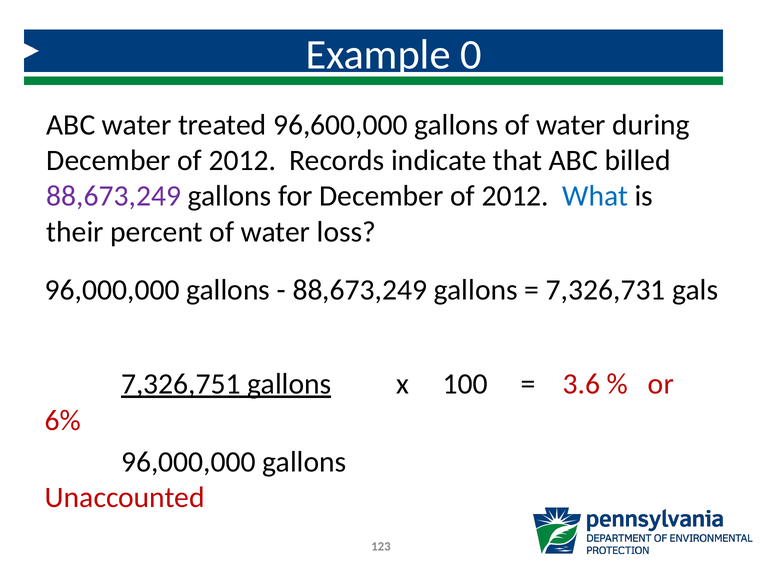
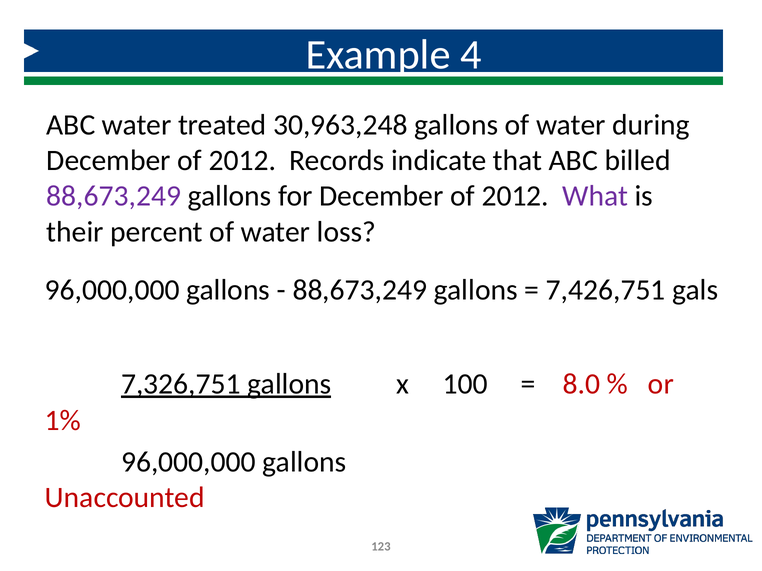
0: 0 -> 4
96,600,000: 96,600,000 -> 30,963,248
What colour: blue -> purple
7,326,731: 7,326,731 -> 7,426,751
3.6: 3.6 -> 8.0
6%: 6% -> 1%
